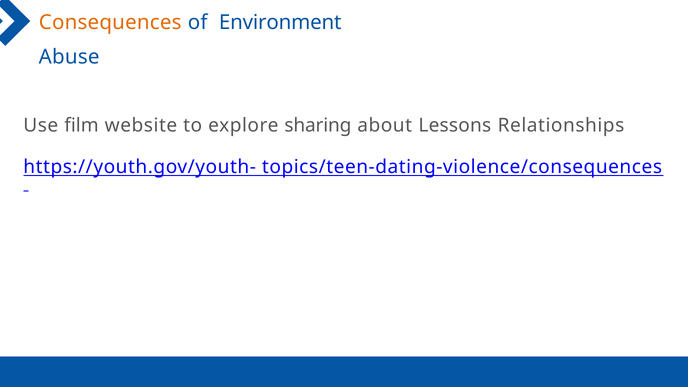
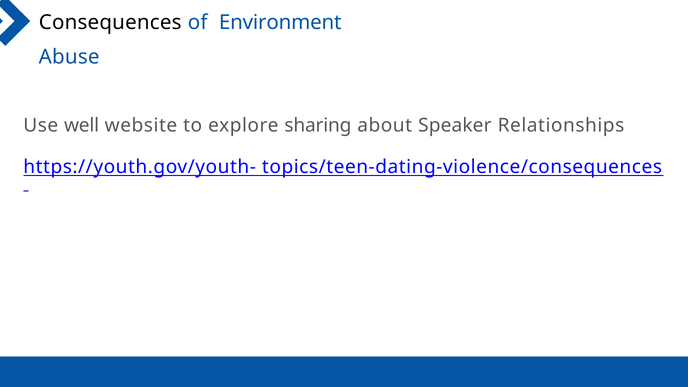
Consequences colour: orange -> black
film: film -> well
Lessons: Lessons -> Speaker
